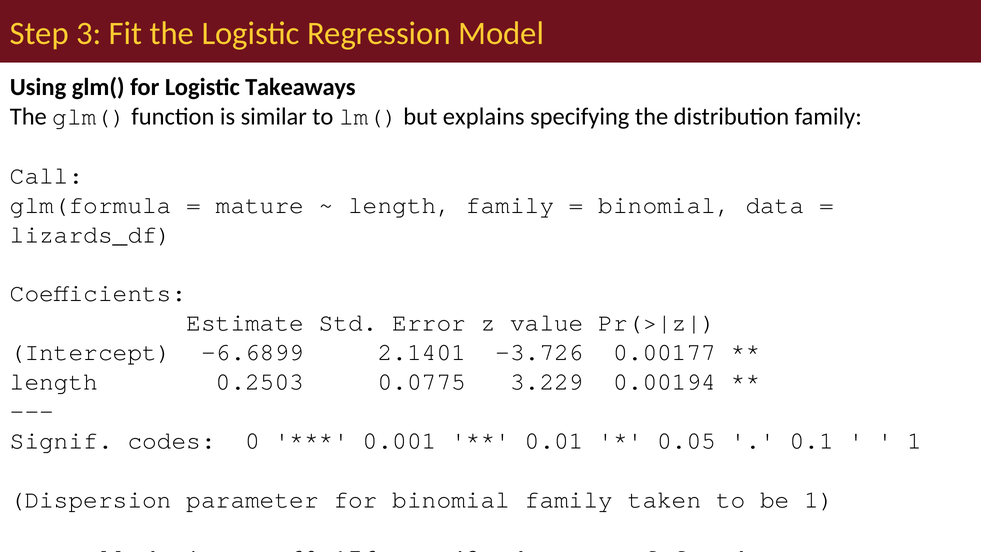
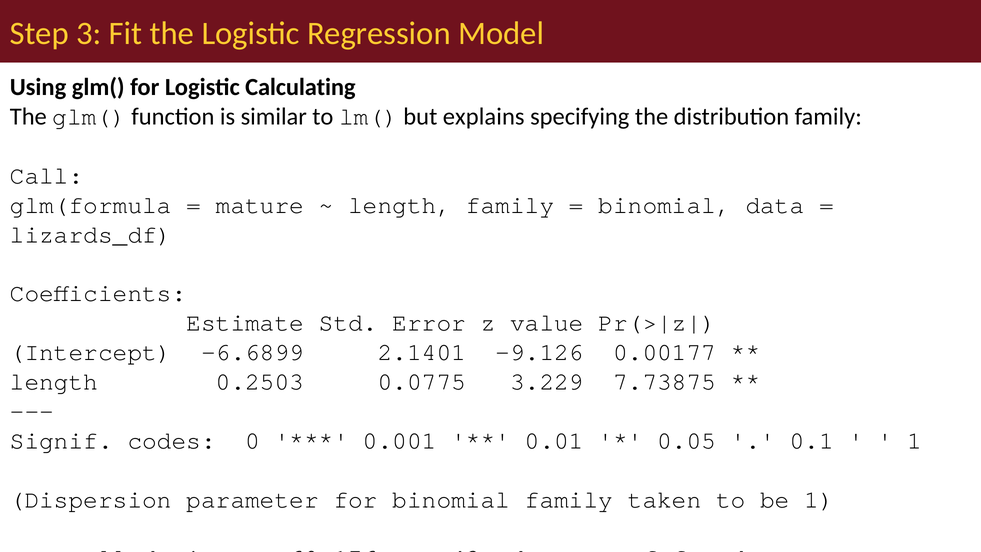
Takeaways: Takeaways -> Calculating
-3.726: -3.726 -> -9.126
0.00194: 0.00194 -> 7.73875
